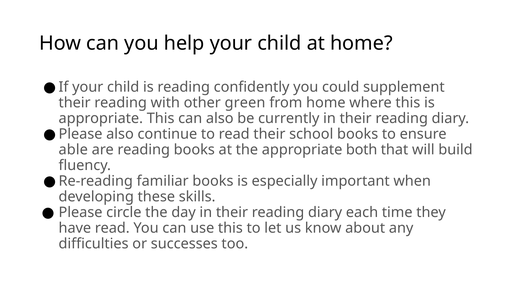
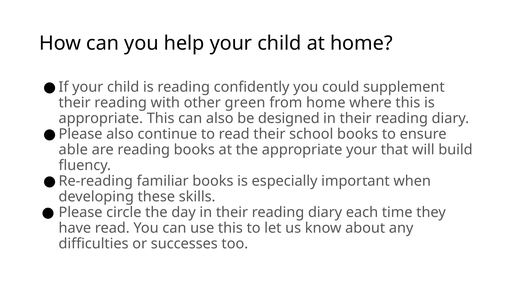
currently: currently -> designed
appropriate both: both -> your
